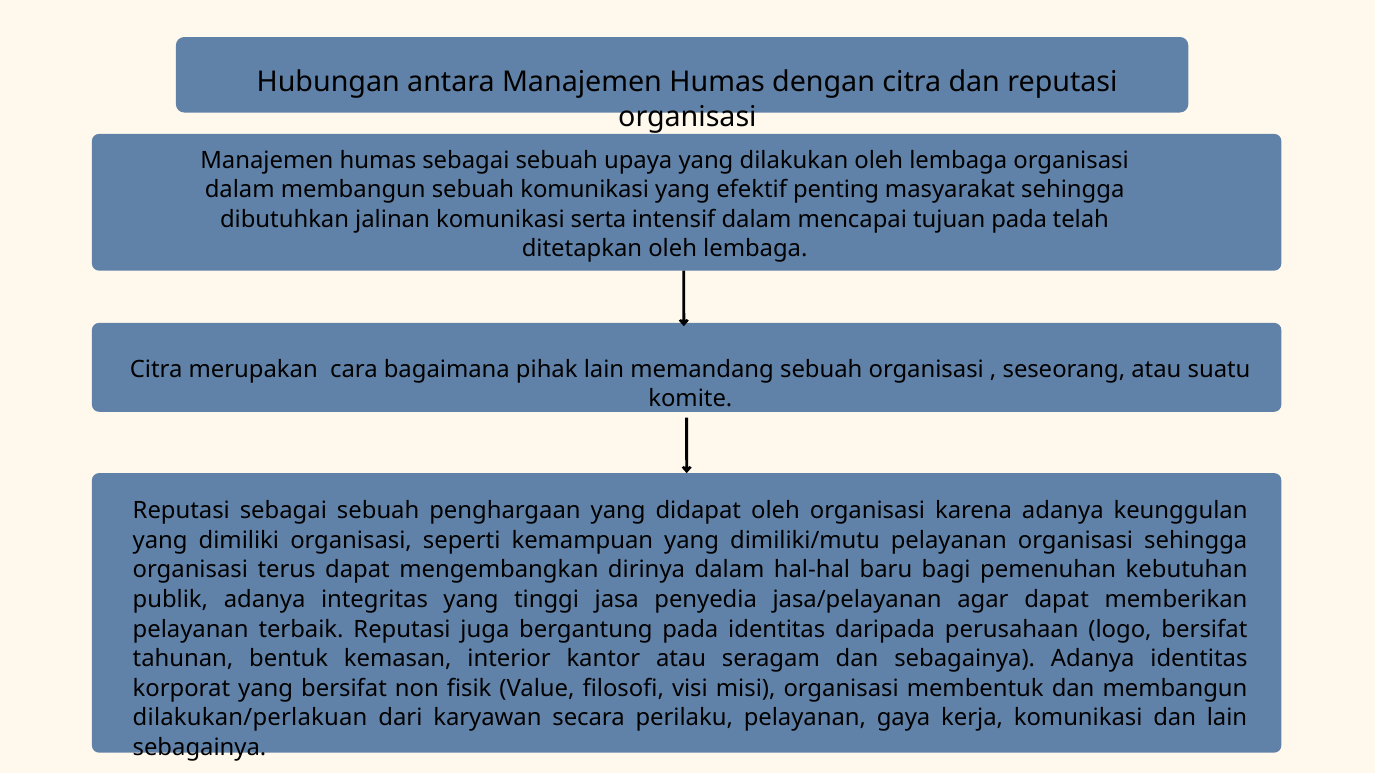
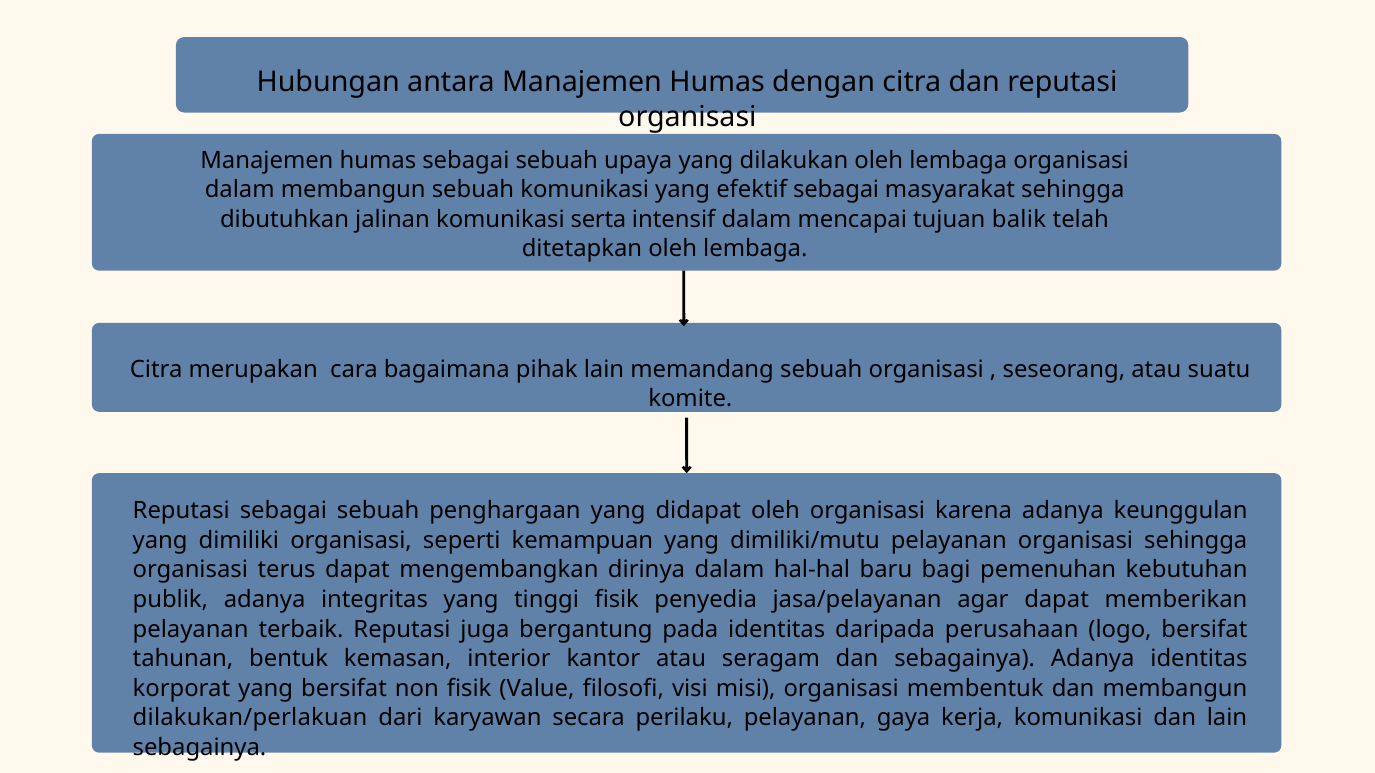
efektif penting: penting -> sebagai
tujuan pada: pada -> balik
tinggi jasa: jasa -> fisik
